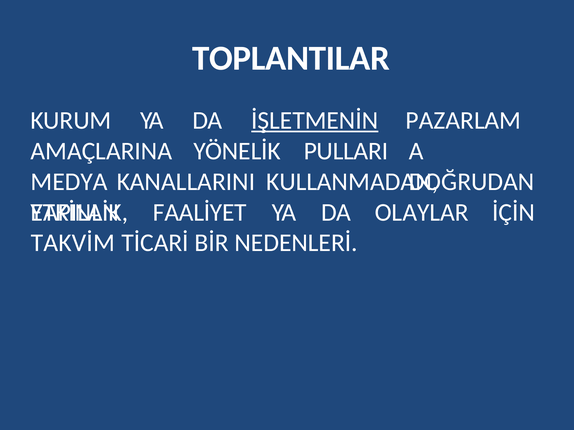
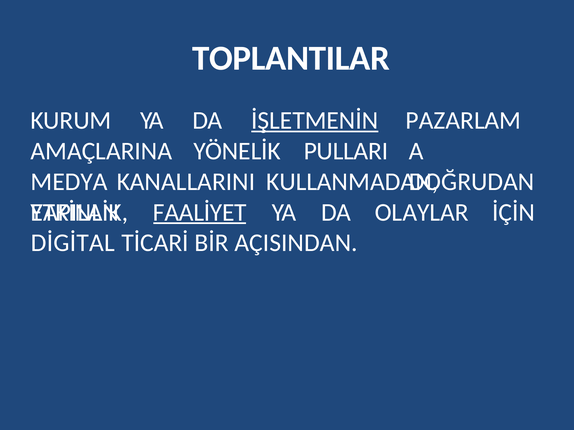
FAALİYET underline: none -> present
TAKVİM: TAKVİM -> DİGİTAL
NEDENLERİ: NEDENLERİ -> AÇISINDAN
